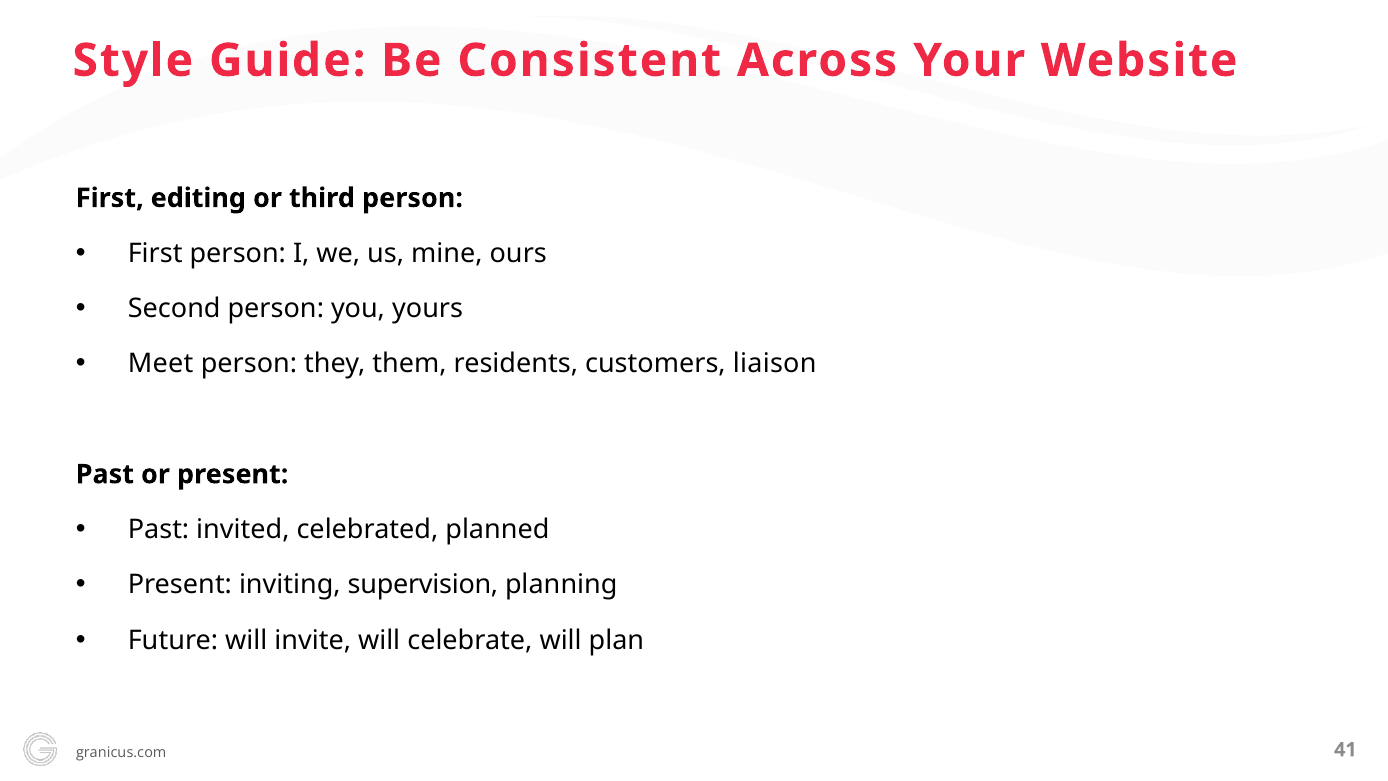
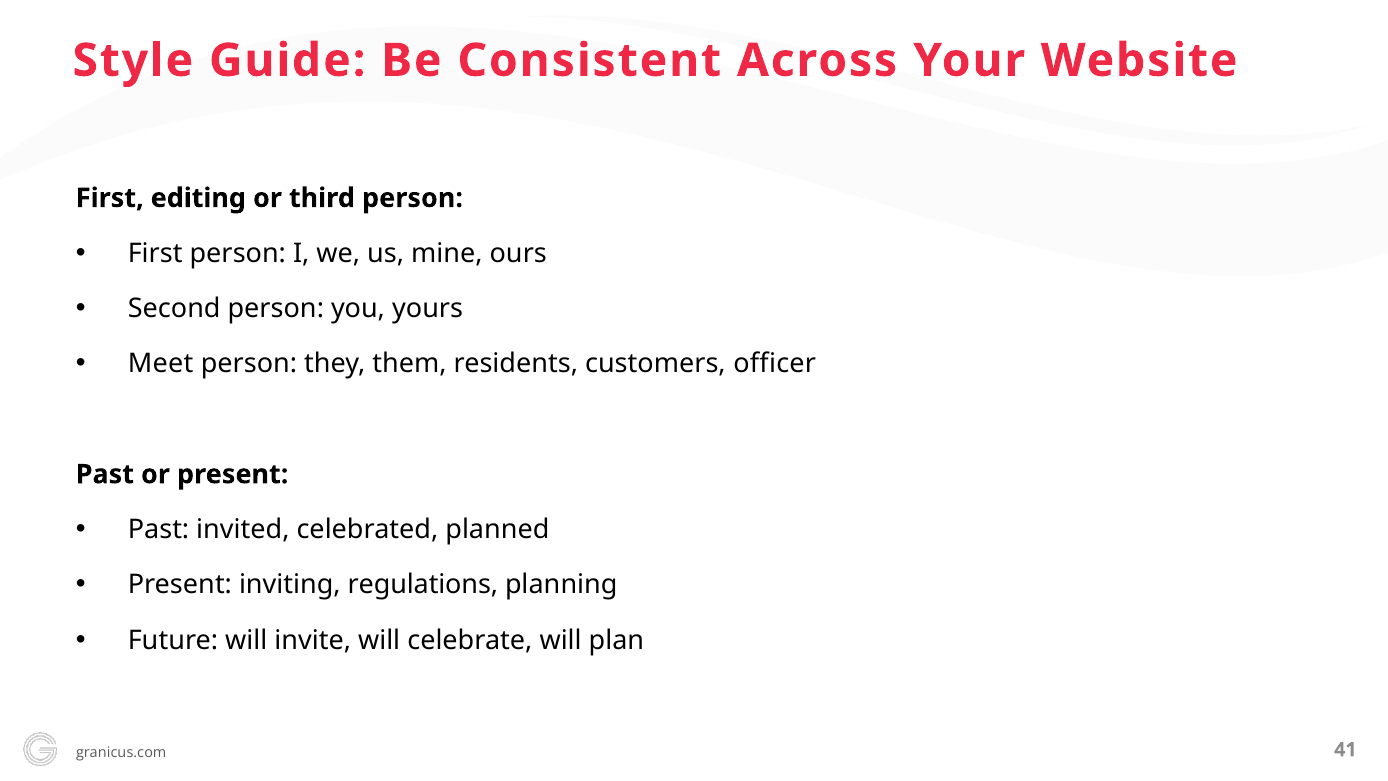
liaison: liaison -> officer
supervision: supervision -> regulations
